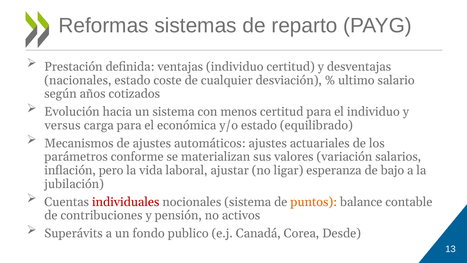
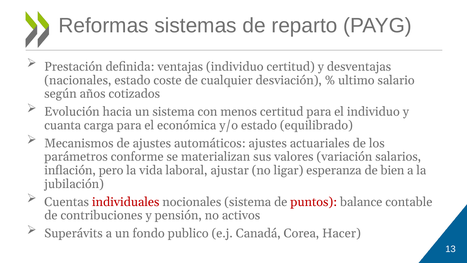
versus: versus -> cuanta
bajo: bajo -> bien
puntos colour: orange -> red
Desde: Desde -> Hacer
